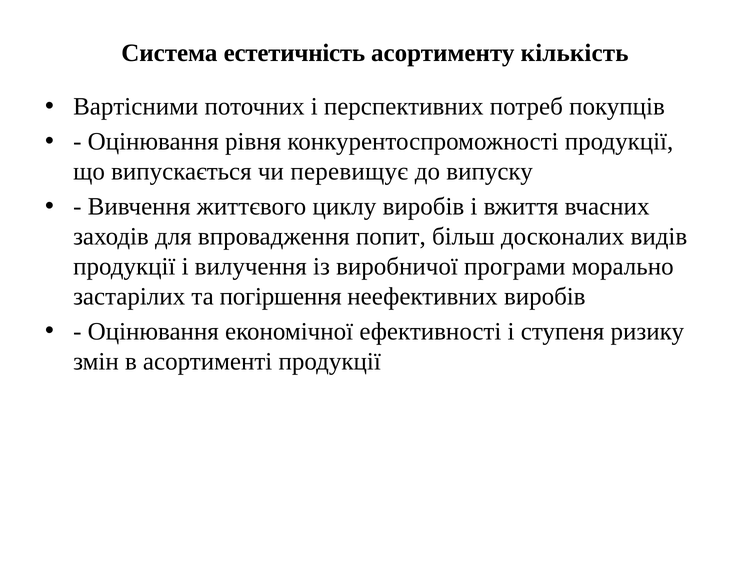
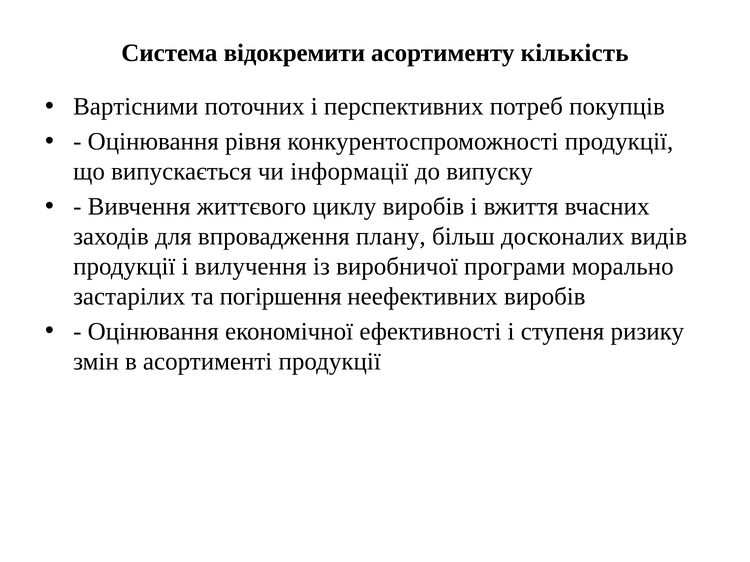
естетичність: естетичність -> відокремити
перевищує: перевищує -> інформації
попит: попит -> плану
